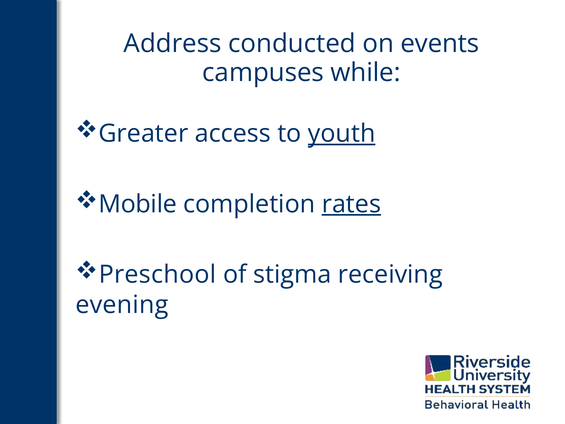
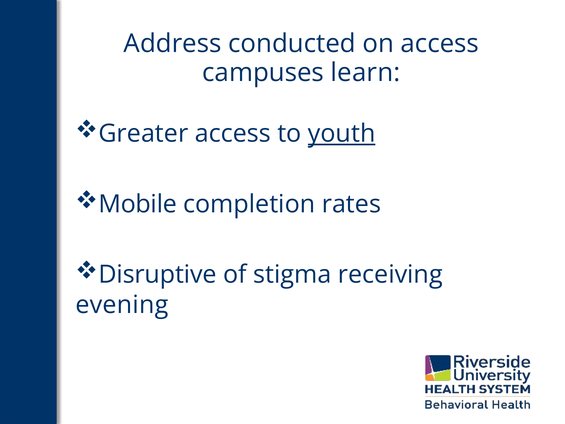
on events: events -> access
while: while -> learn
rates underline: present -> none
Preschool: Preschool -> Disruptive
